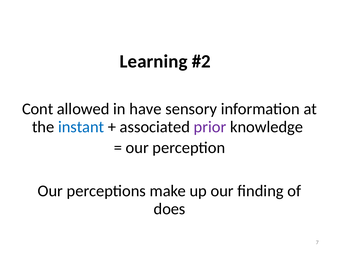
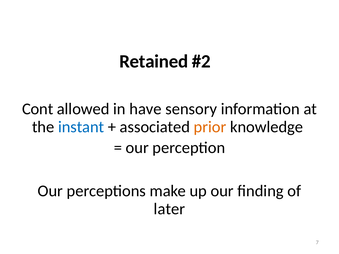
Learning: Learning -> Retained
prior colour: purple -> orange
does: does -> later
